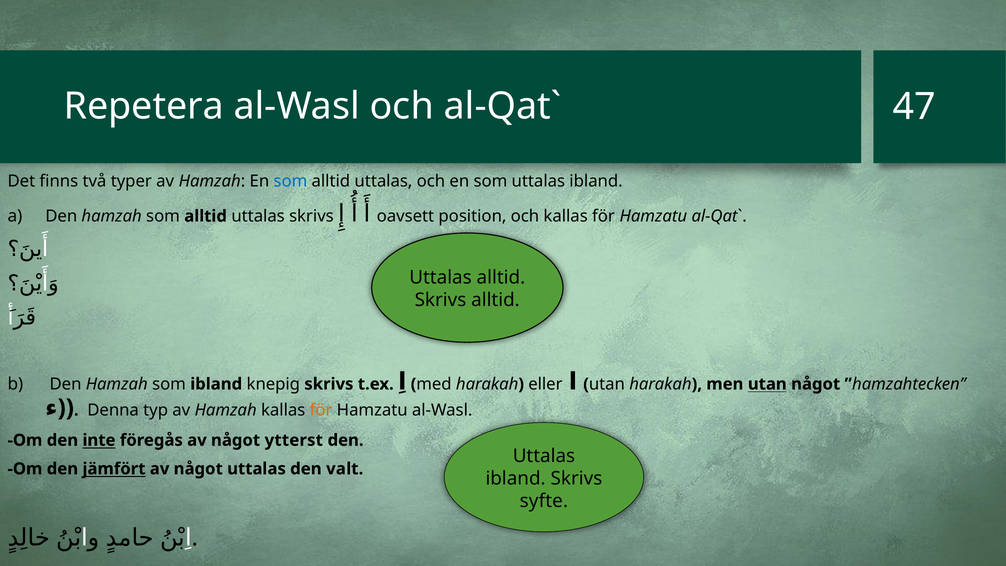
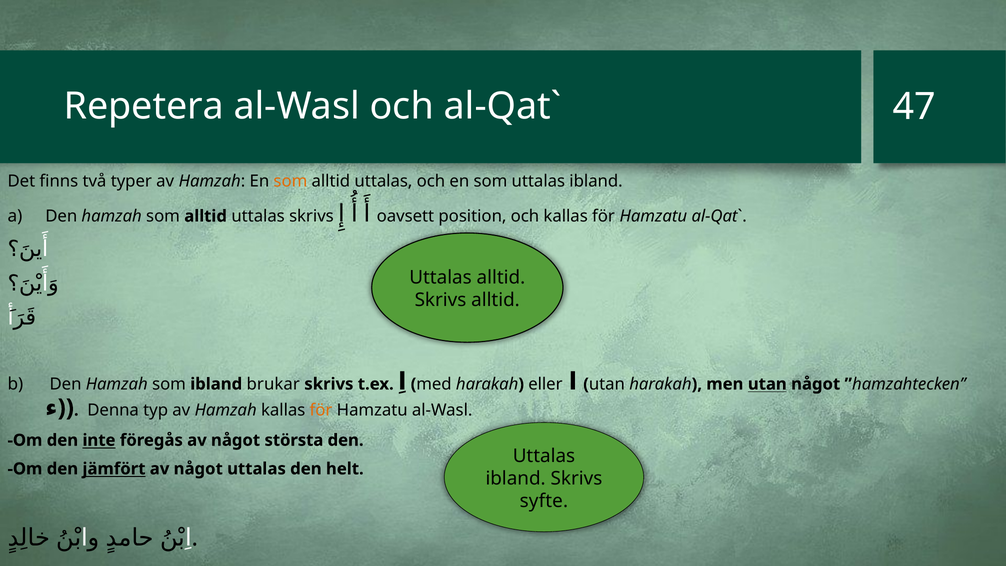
som at (290, 181) colour: blue -> orange
knepig: knepig -> brukar
ytterst: ytterst -> största
valt: valt -> helt
